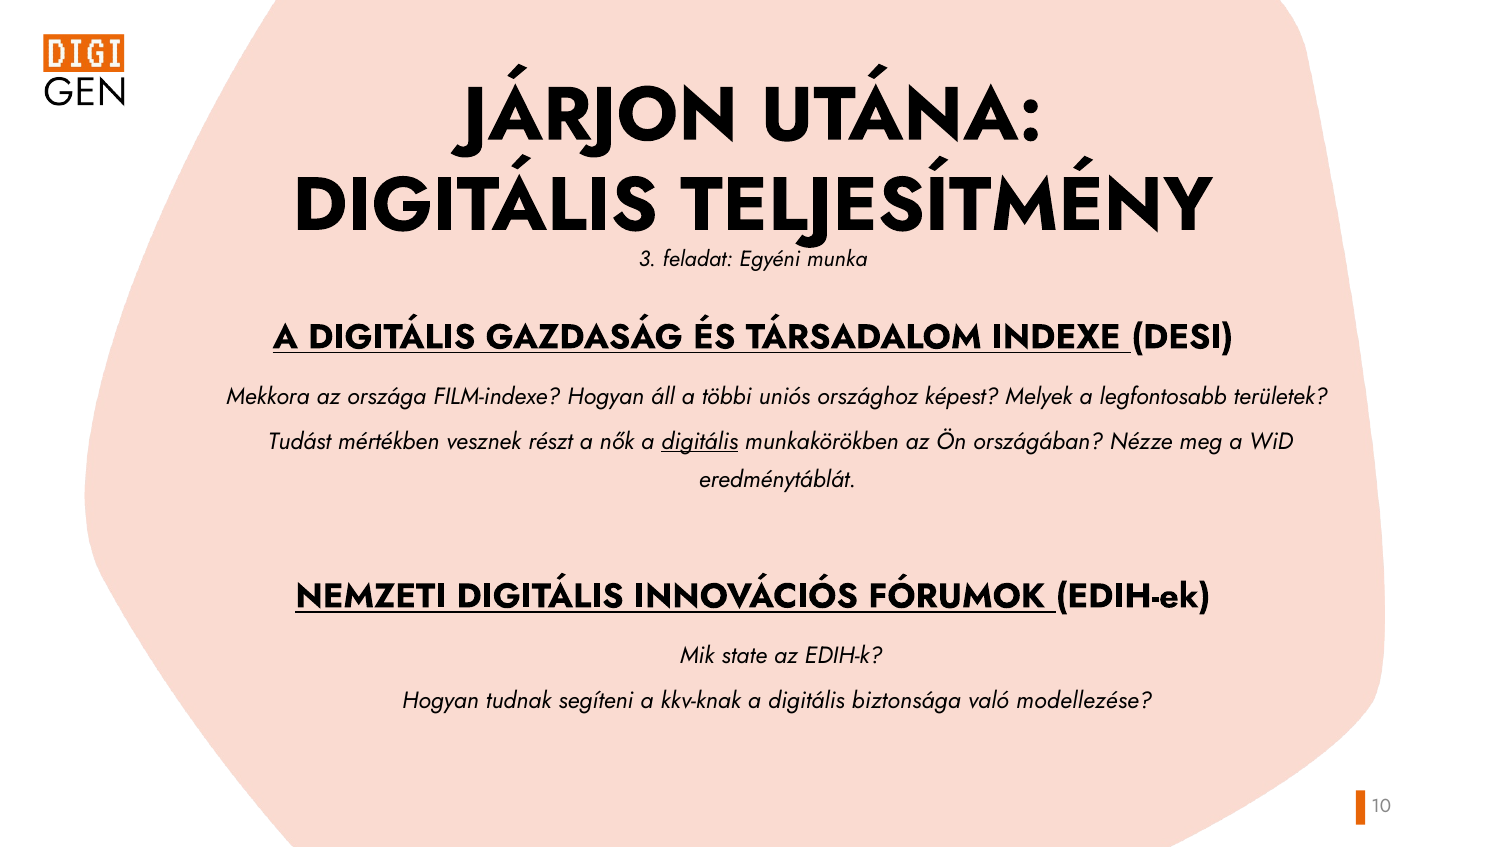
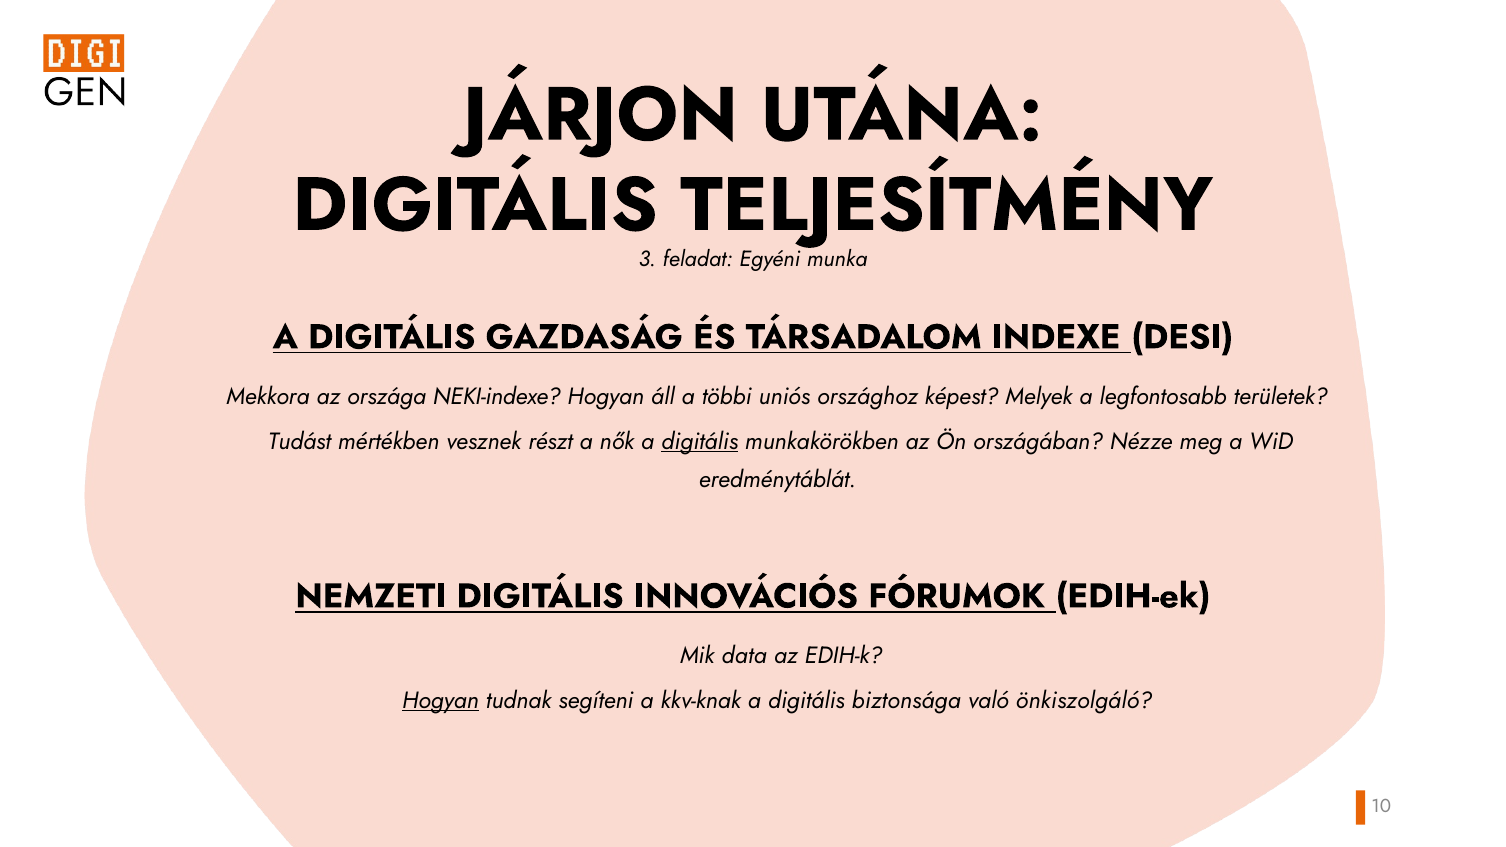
FILM-indexe: FILM-indexe -> NEKI-indexe
state: state -> data
Hogyan at (441, 701) underline: none -> present
modellezése: modellezése -> önkiszolgáló
